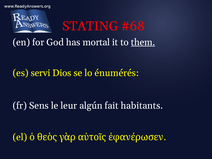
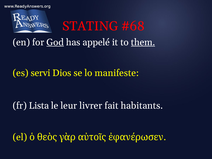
God underline: none -> present
mortal: mortal -> appelé
énumérés: énumérés -> manifeste
Sens: Sens -> Lista
algún: algún -> livrer
